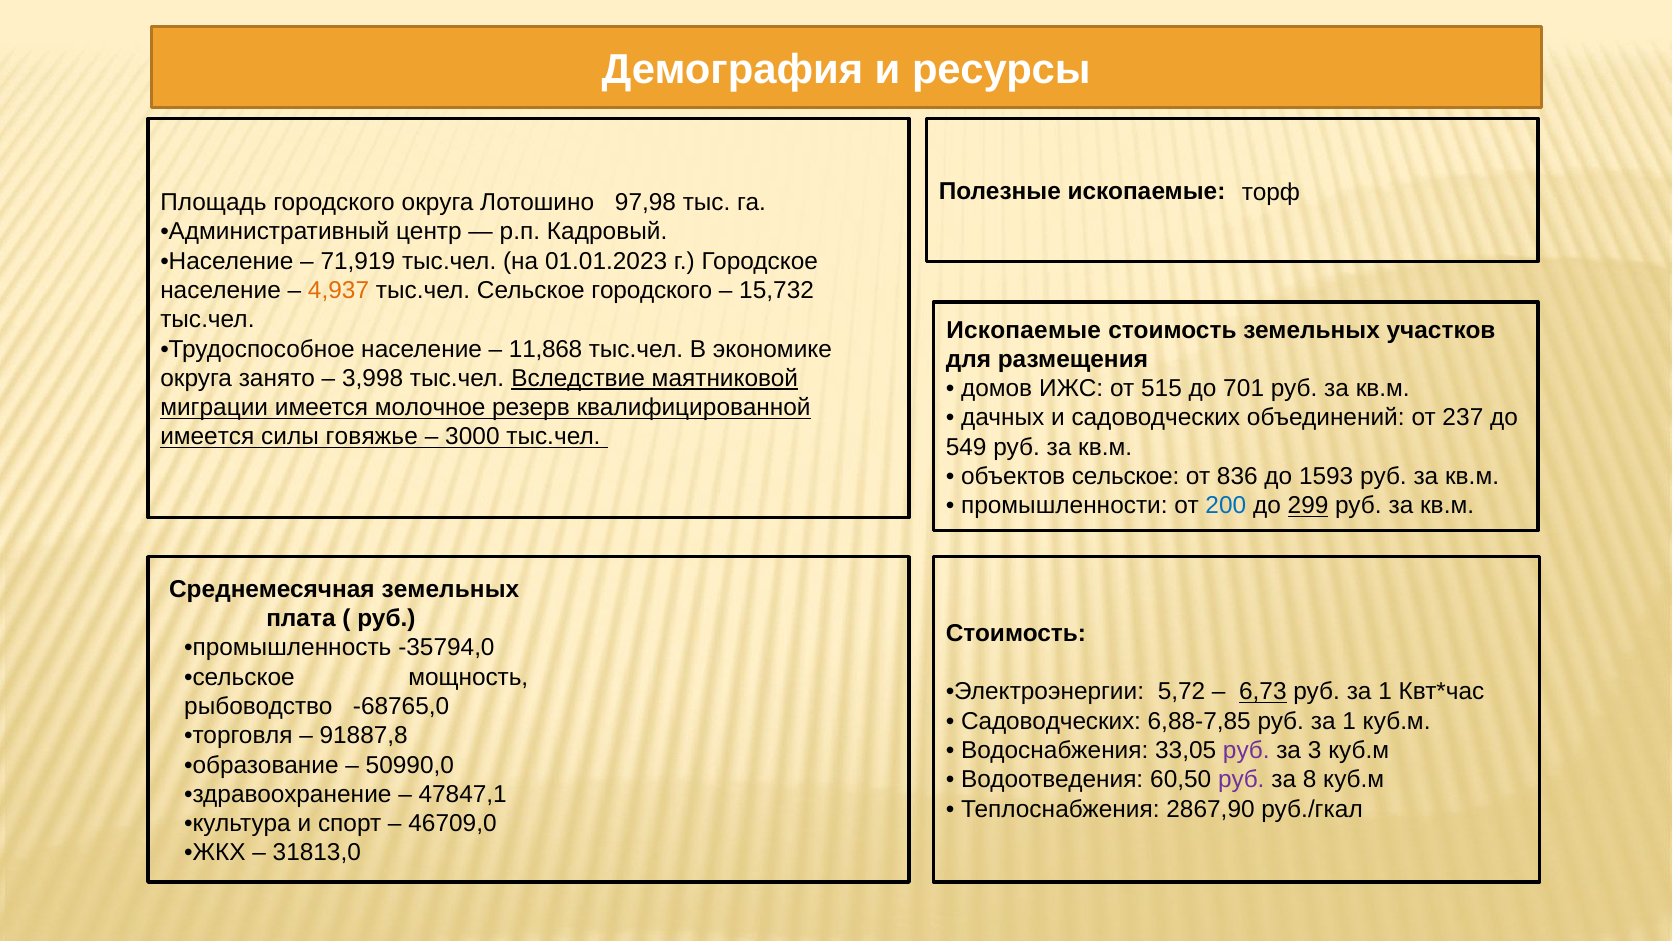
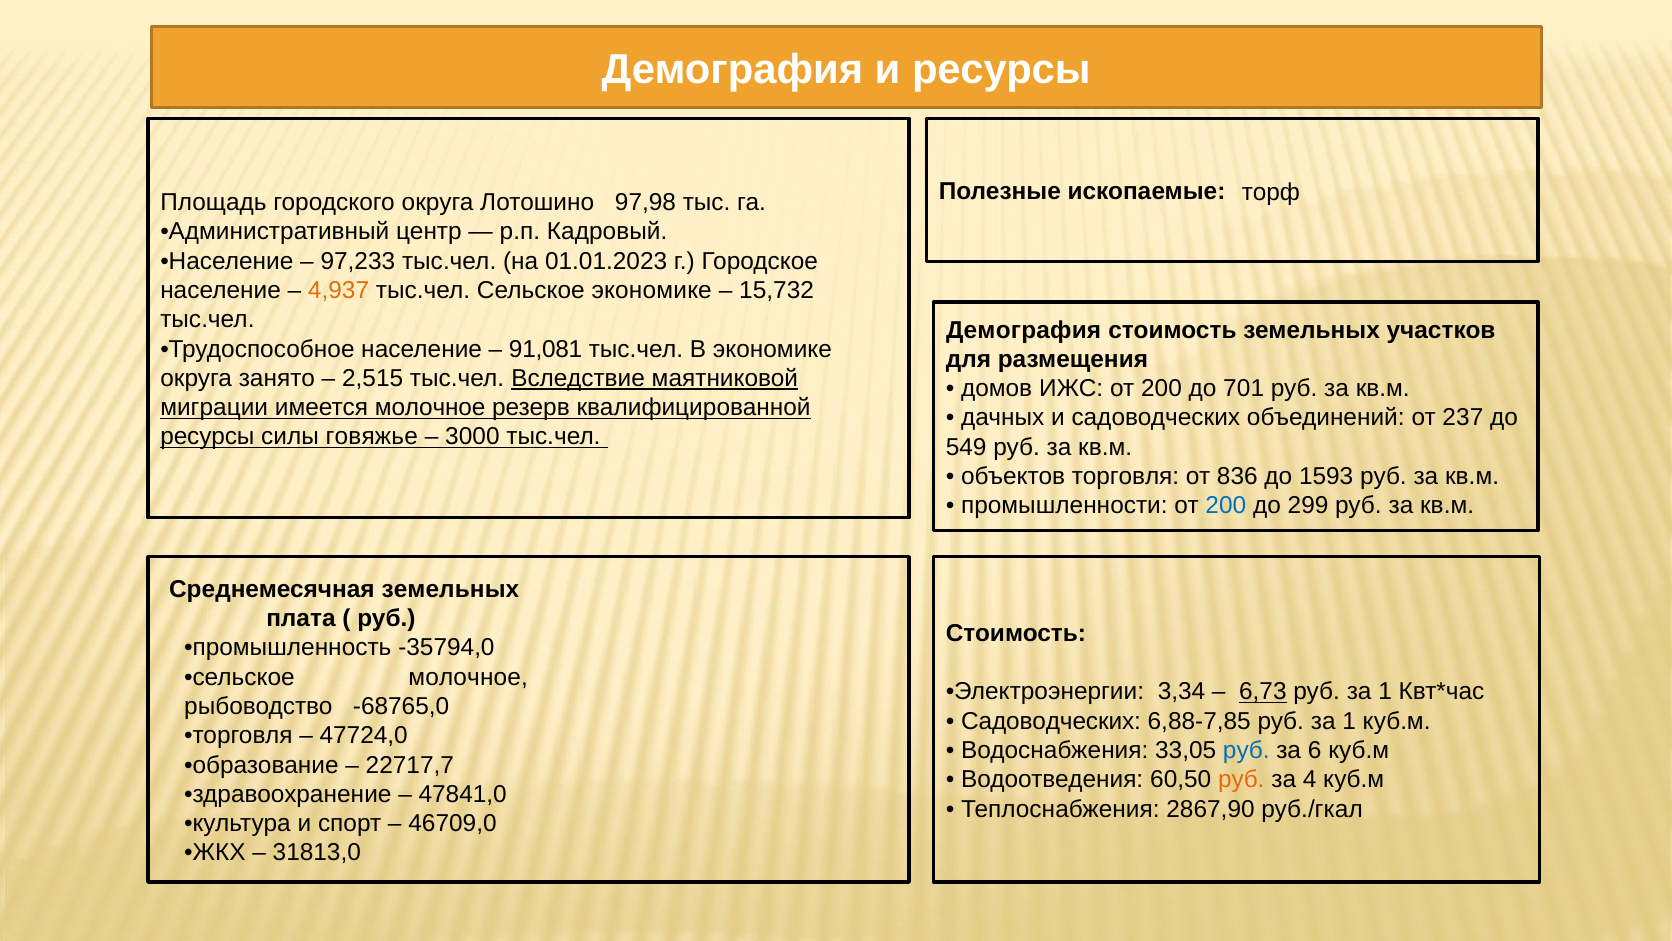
71,919: 71,919 -> 97,233
Сельское городского: городского -> экономике
Ископаемые at (1024, 330): Ископаемые -> Демография
11,868: 11,868 -> 91,081
3,998: 3,998 -> 2,515
ИЖС от 515: 515 -> 200
имеется at (207, 437): имеется -> ресурсы
объектов сельское: сельское -> торговля
299 underline: present -> none
сельское мощность: мощность -> молочное
5,72: 5,72 -> 3,34
91887,8: 91887,8 -> 47724,0
руб at (1246, 750) colour: purple -> blue
3: 3 -> 6
50990,0: 50990,0 -> 22717,7
руб at (1241, 779) colour: purple -> orange
8: 8 -> 4
47847,1: 47847,1 -> 47841,0
